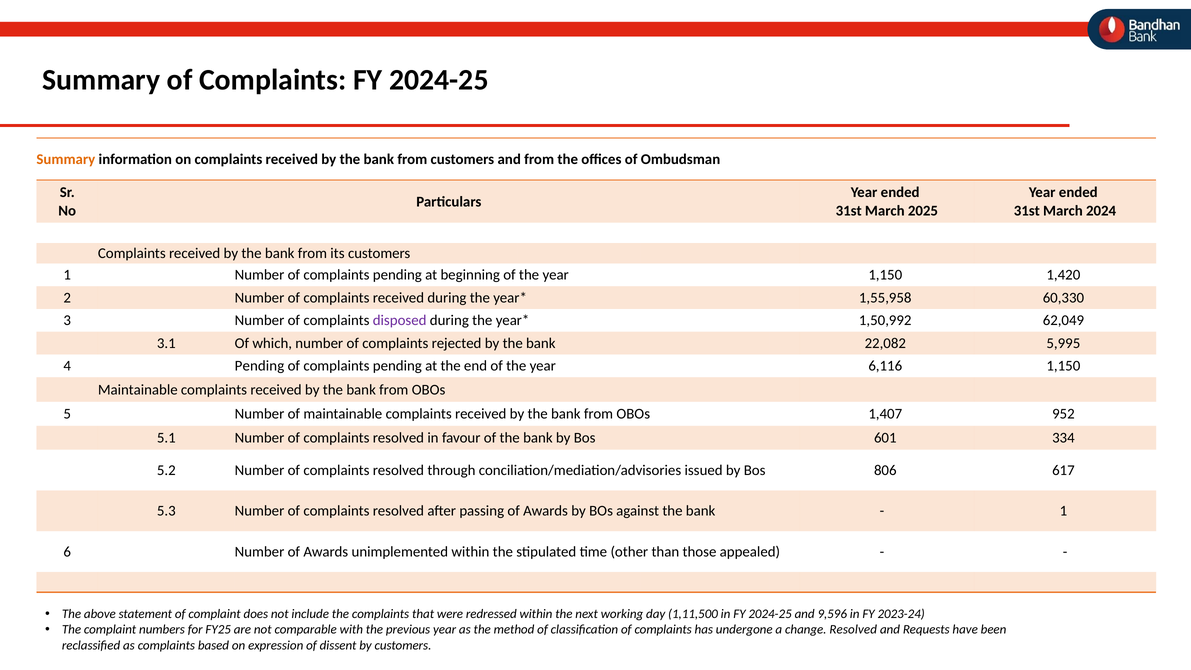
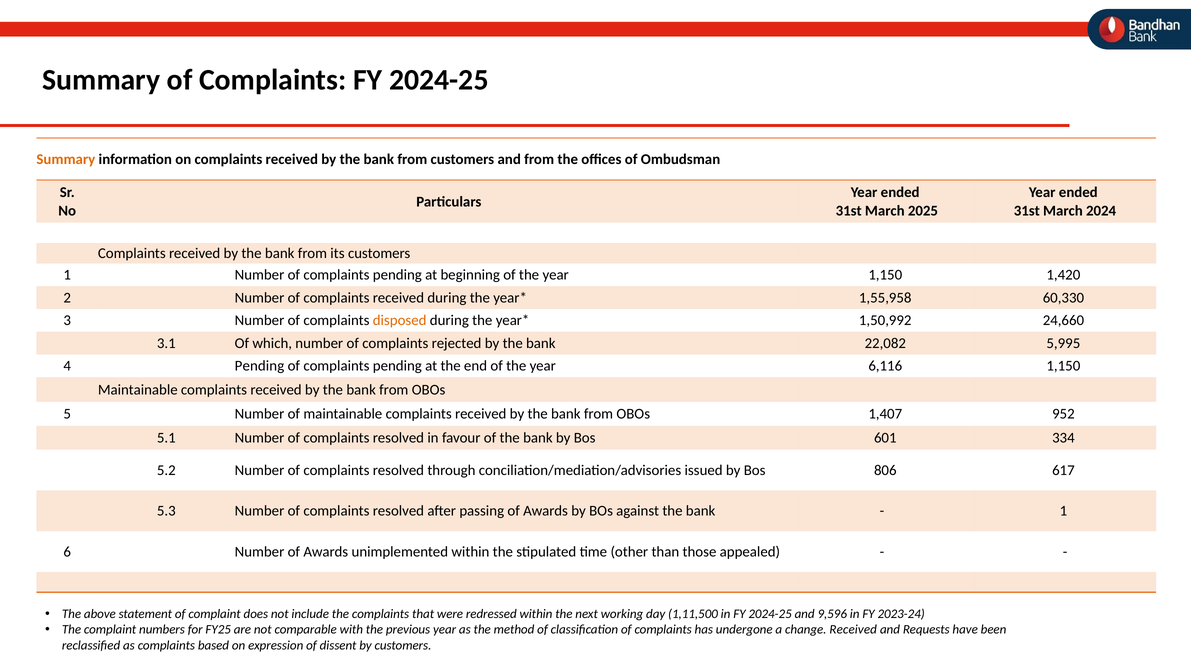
disposed colour: purple -> orange
62,049: 62,049 -> 24,660
change Resolved: Resolved -> Received
